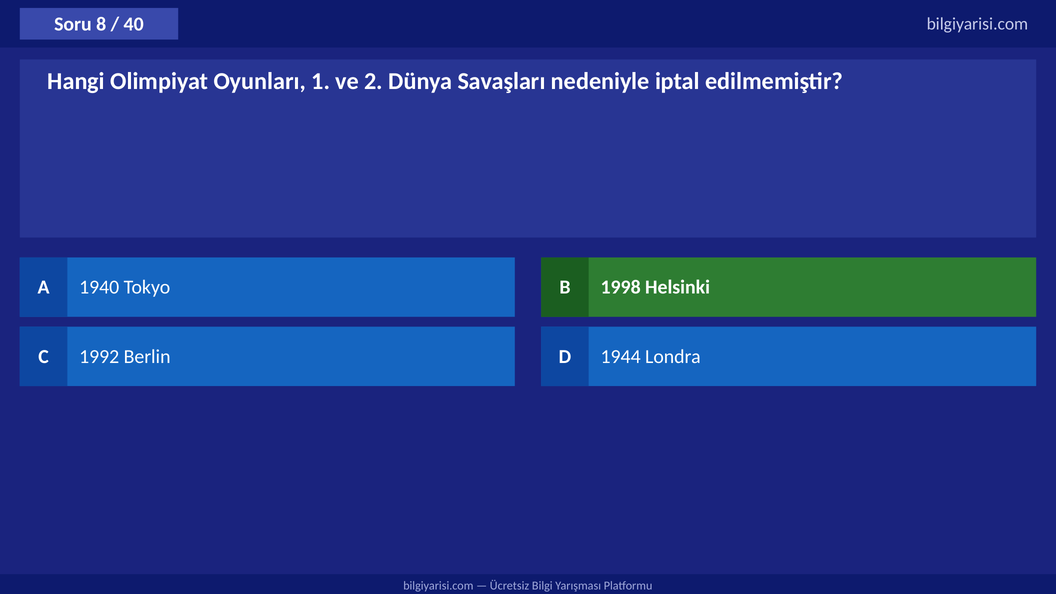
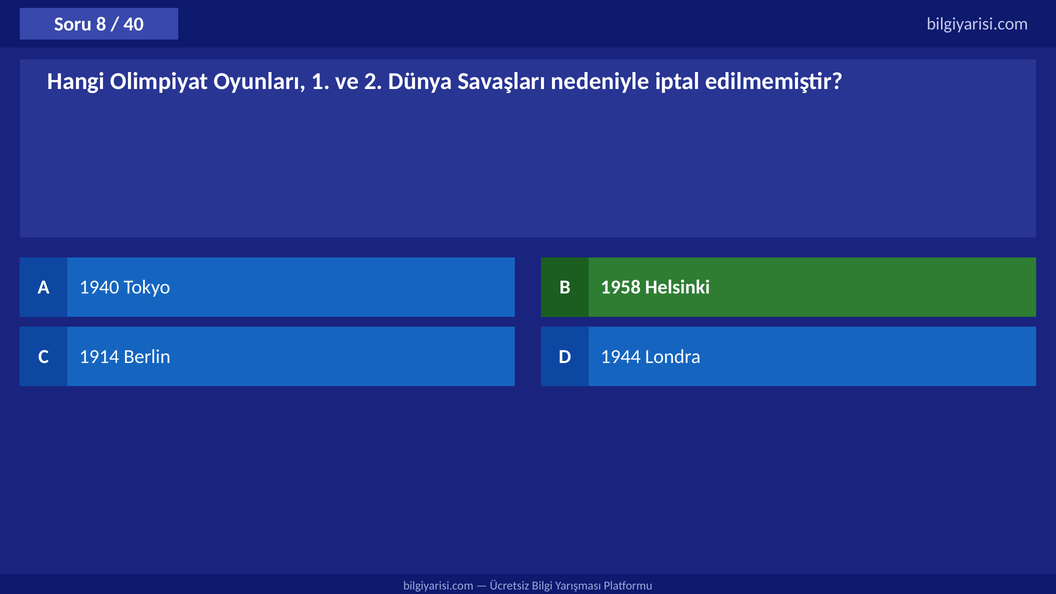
1998: 1998 -> 1958
1992: 1992 -> 1914
